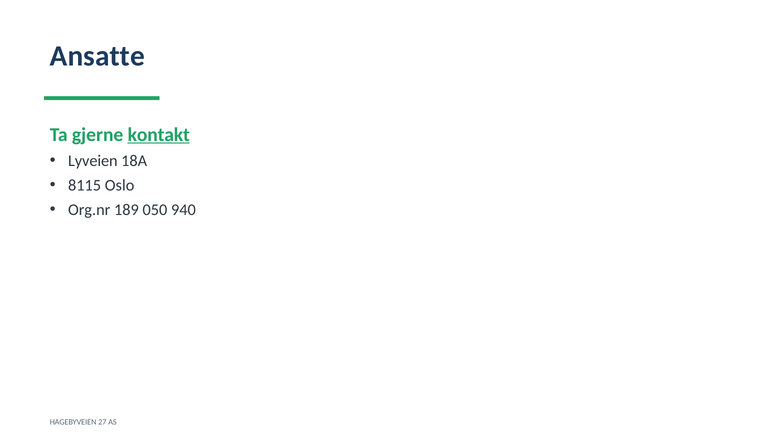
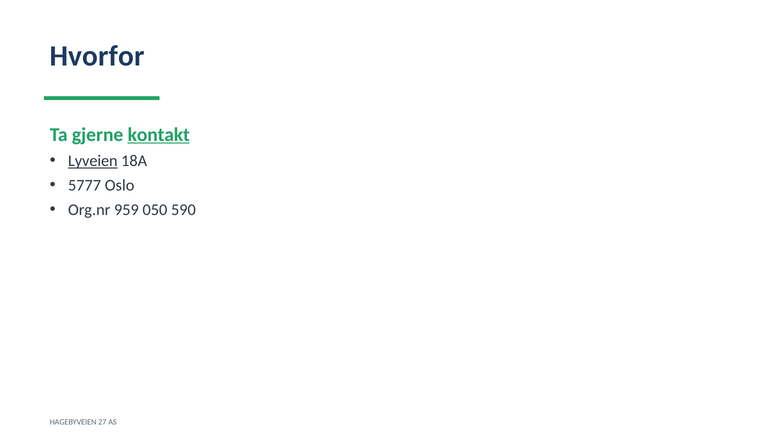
Ansatte: Ansatte -> Hvorfor
Lyveien underline: none -> present
8115: 8115 -> 5777
189: 189 -> 959
940: 940 -> 590
